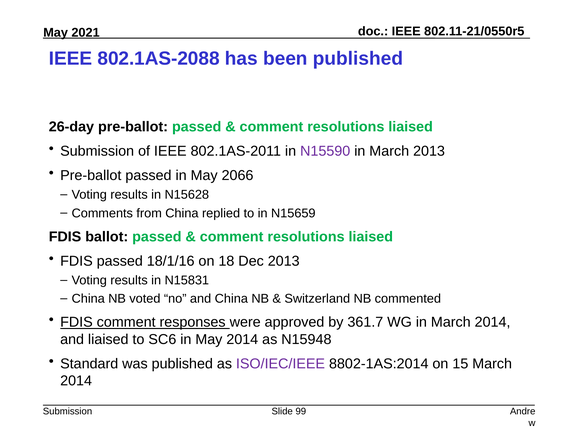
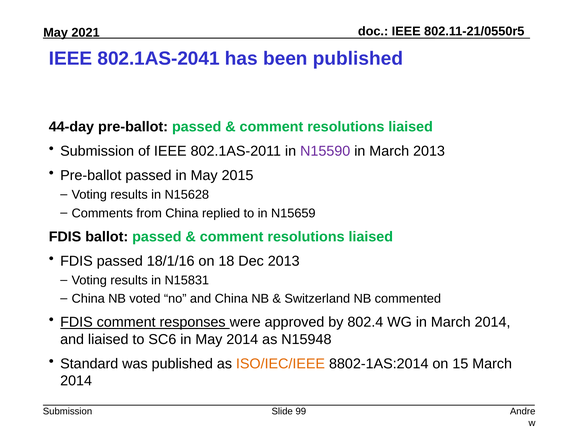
802.1AS-2088: 802.1AS-2088 -> 802.1AS-2041
26-day: 26-day -> 44-day
2066: 2066 -> 2015
361.7: 361.7 -> 802.4
ISO/IEC/IEEE colour: purple -> orange
